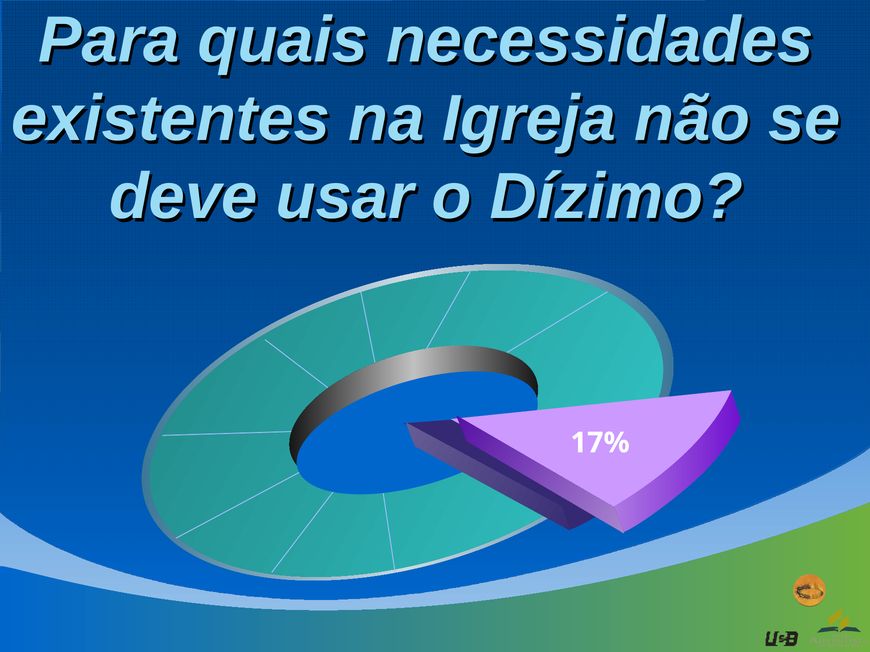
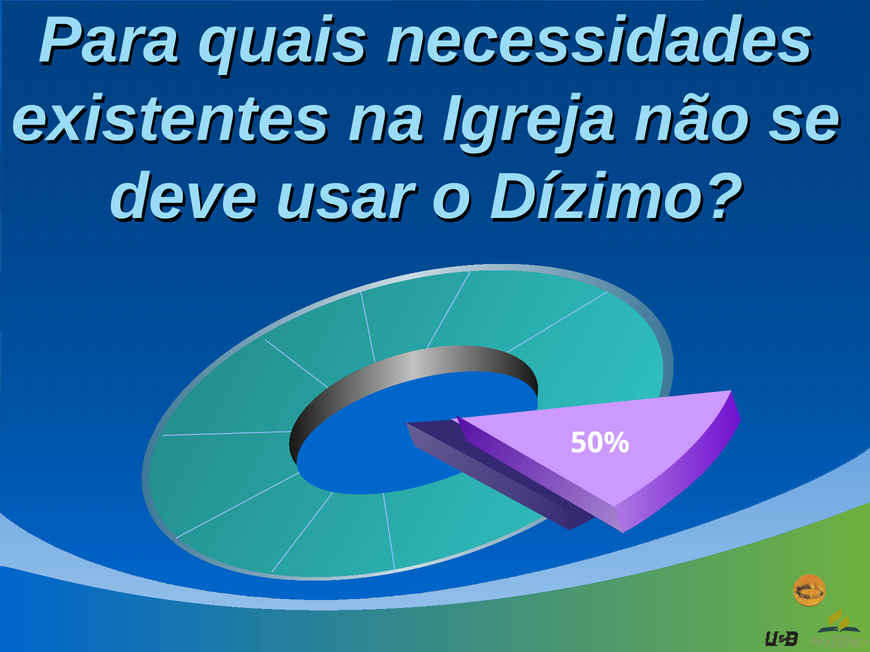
17%: 17% -> 50%
